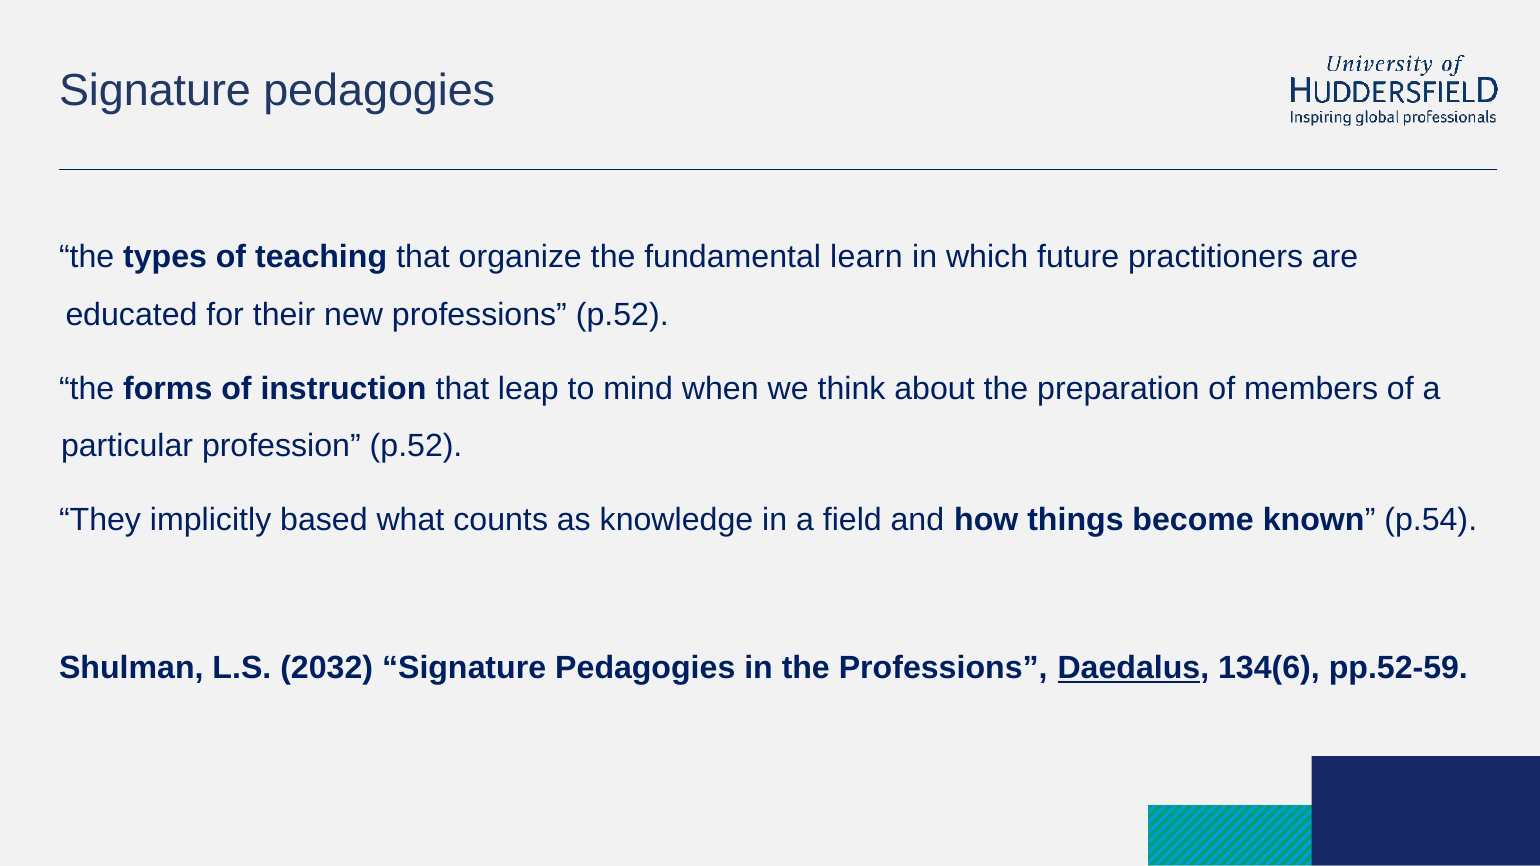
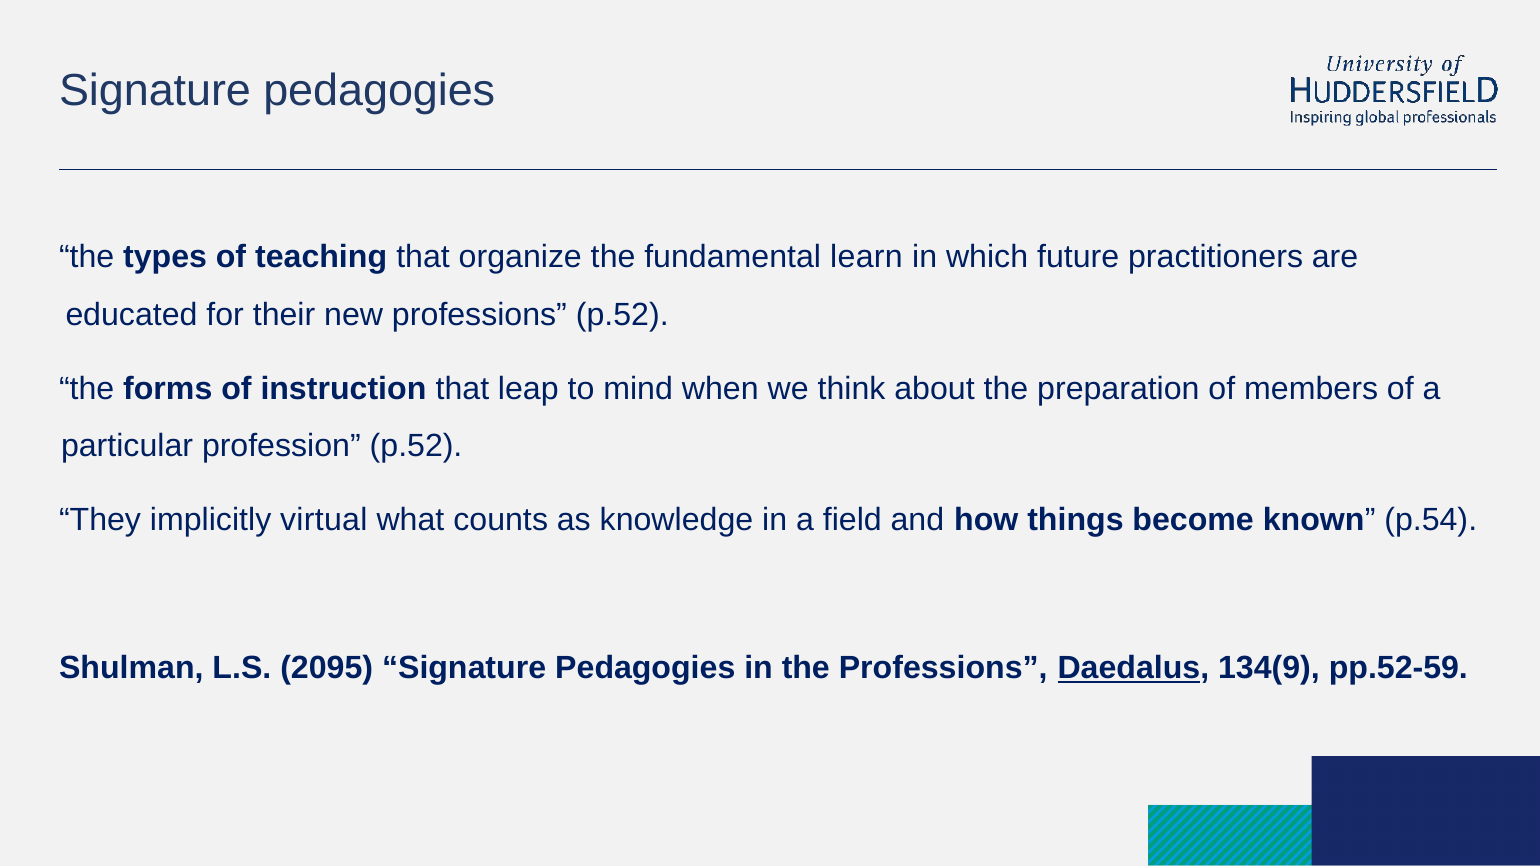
based: based -> virtual
2032: 2032 -> 2095
134(6: 134(6 -> 134(9
